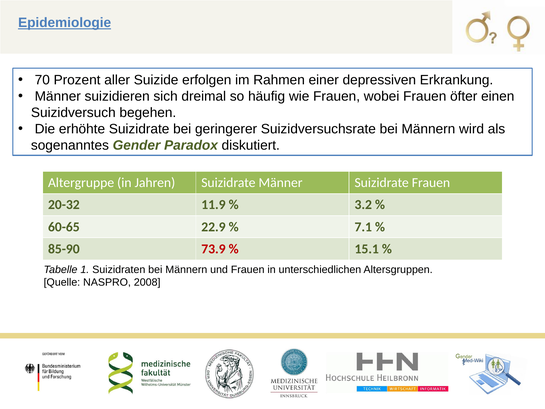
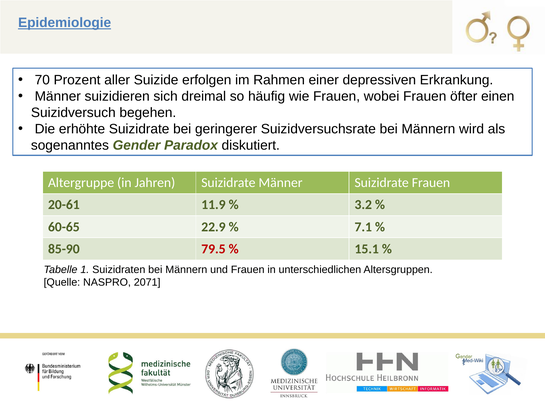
20-32: 20-32 -> 20-61
73.9: 73.9 -> 79.5
2008: 2008 -> 2071
